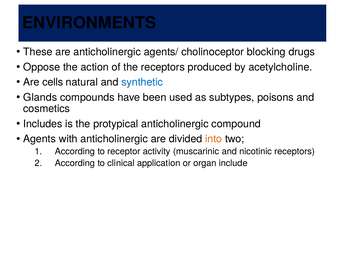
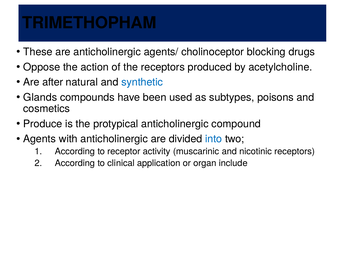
ENVIRONMENTS: ENVIRONMENTS -> TRIMETHOPHAM
cells: cells -> after
Includes: Includes -> Produce
into colour: orange -> blue
